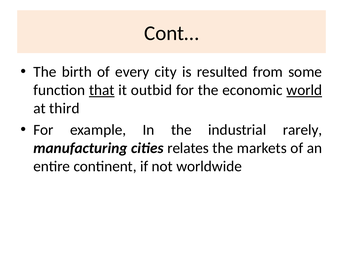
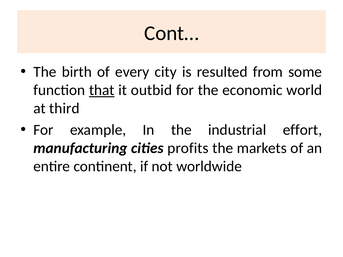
world underline: present -> none
rarely: rarely -> effort
relates: relates -> profits
